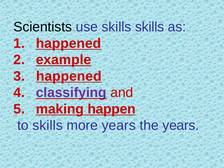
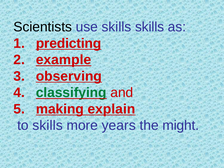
1 happened: happened -> predicting
3 happened: happened -> observing
classifying colour: purple -> green
happen: happen -> explain
the years: years -> might
